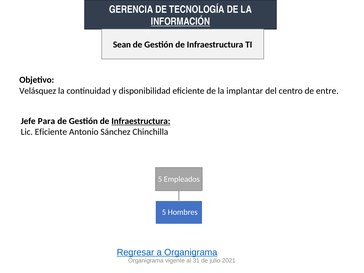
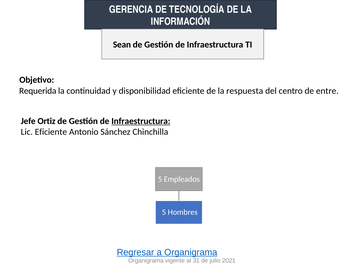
INFORMACIÓN underline: present -> none
Velásquez: Velásquez -> Requerida
implantar: implantar -> respuesta
Para: Para -> Ortiz
